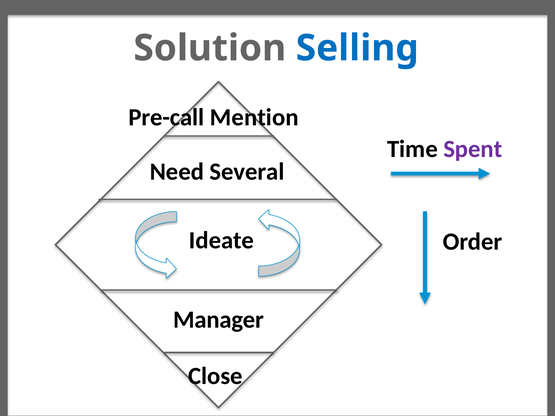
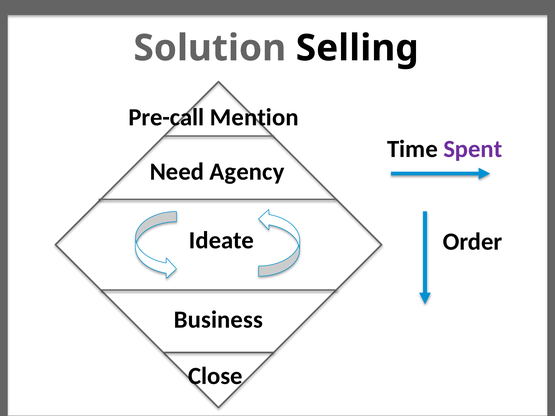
Selling colour: blue -> black
Several: Several -> Agency
Manager: Manager -> Business
